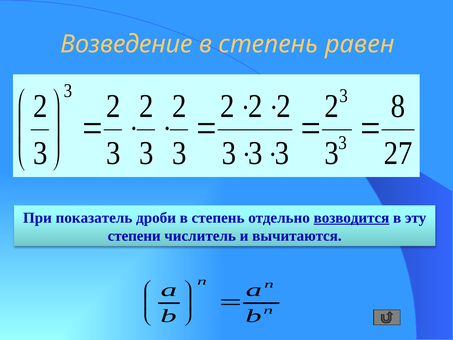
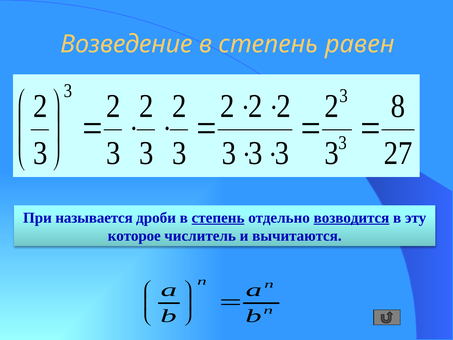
показатель: показатель -> называется
степень at (218, 218) underline: none -> present
степени: степени -> которое
